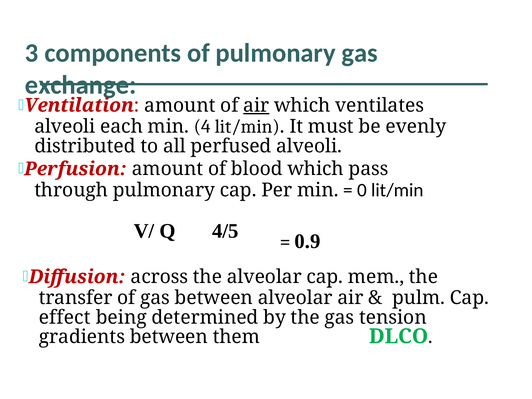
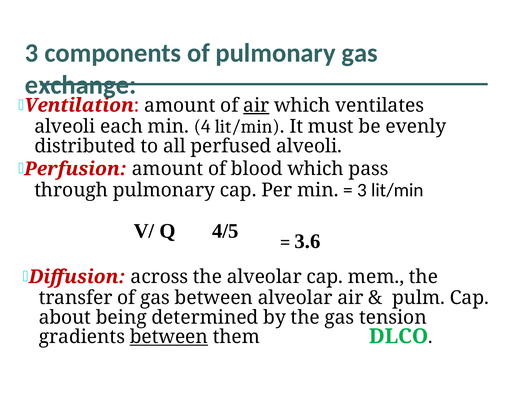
0 at (362, 190): 0 -> 3
0.9: 0.9 -> 3.6
effect: effect -> about
between at (169, 337) underline: none -> present
